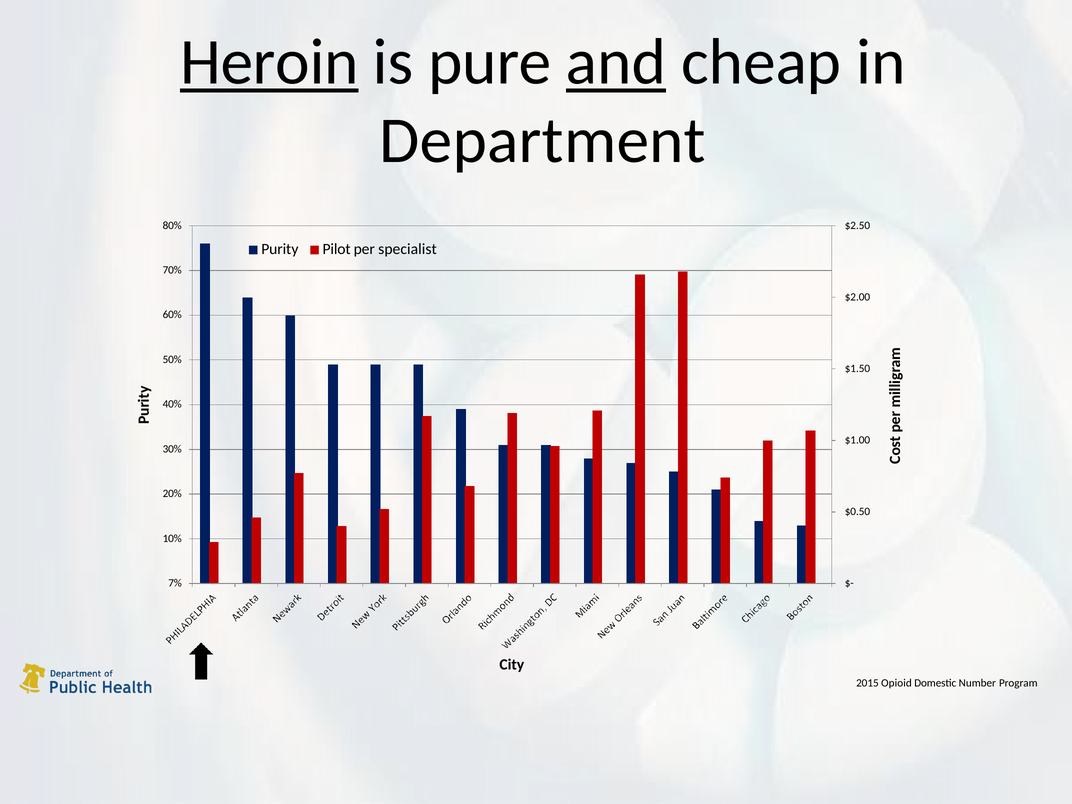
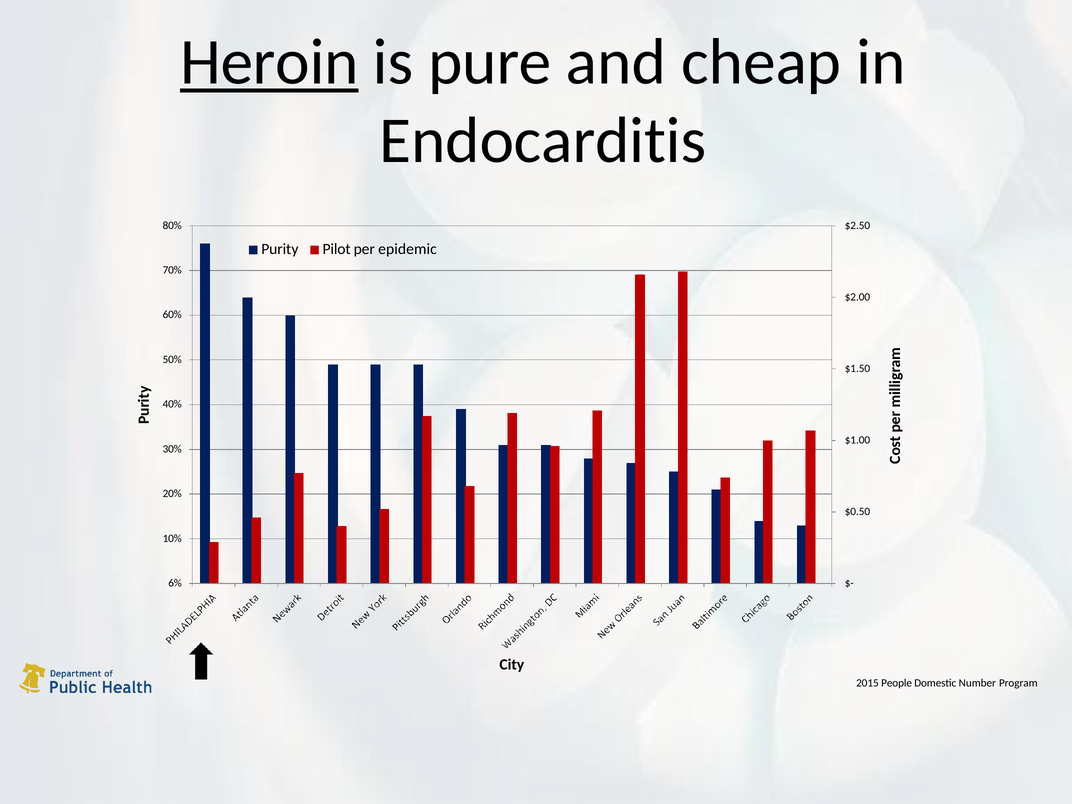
and underline: present -> none
Department: Department -> Endocarditis
specialist: specialist -> epidemic
7%: 7% -> 6%
Opioid: Opioid -> People
